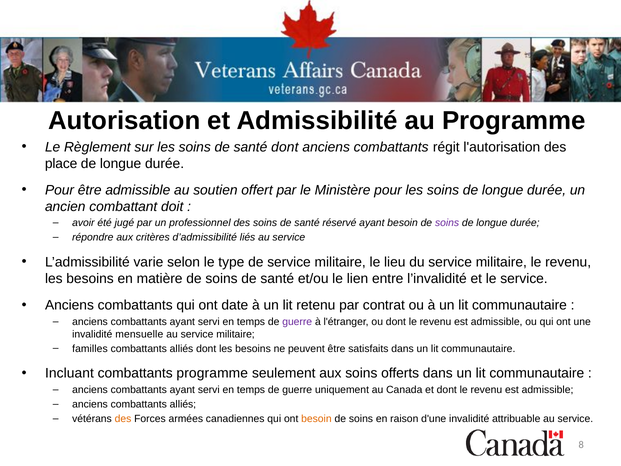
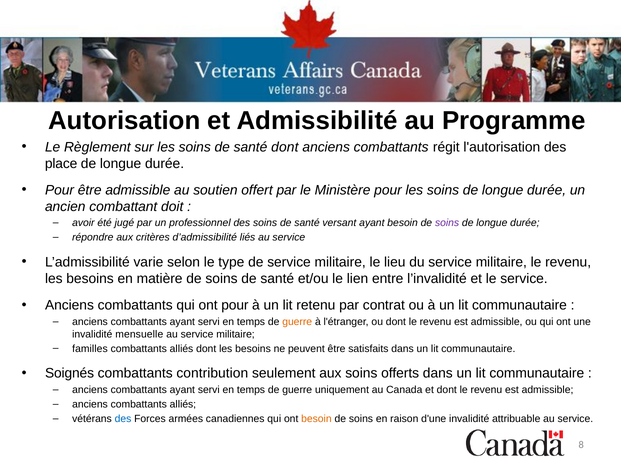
réservé: réservé -> versant
ont date: date -> pour
guerre at (297, 322) colour: purple -> orange
Incluant: Incluant -> Soignés
combattants programme: programme -> contribution
des at (123, 418) colour: orange -> blue
